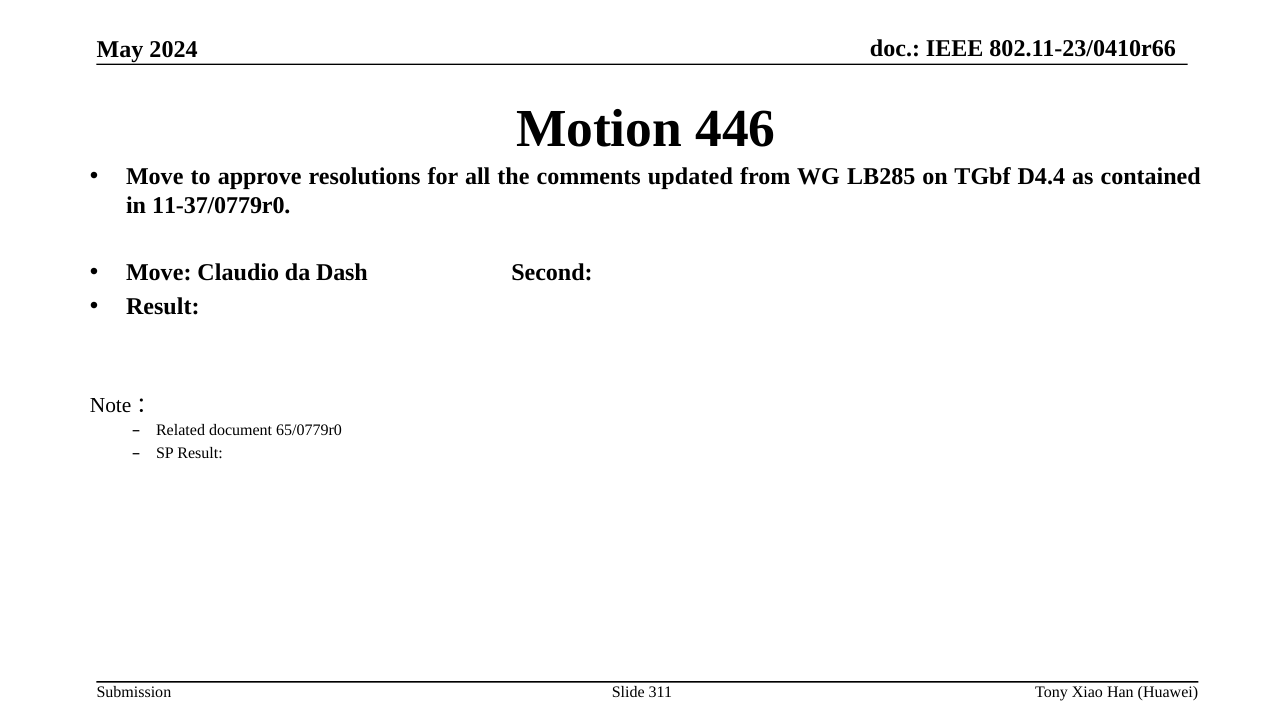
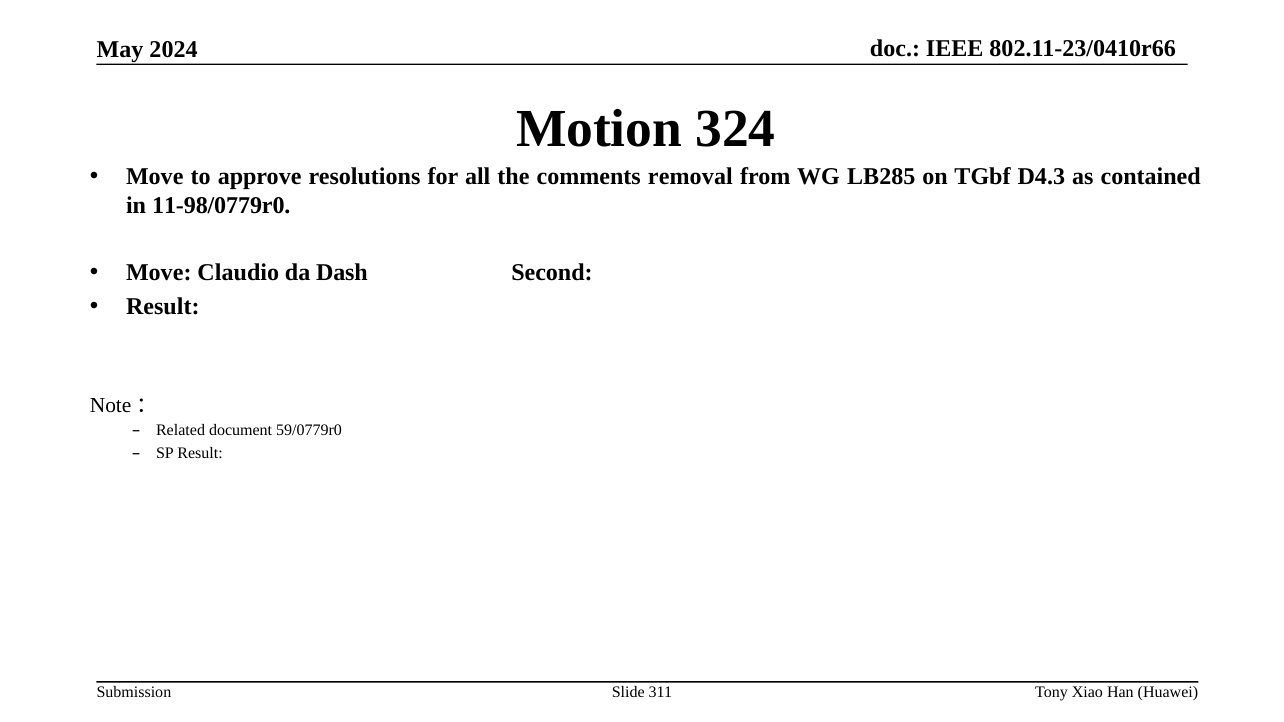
446: 446 -> 324
updated: updated -> removal
D4.4: D4.4 -> D4.3
11-37/0779r0: 11-37/0779r0 -> 11-98/0779r0
65/0779r0: 65/0779r0 -> 59/0779r0
